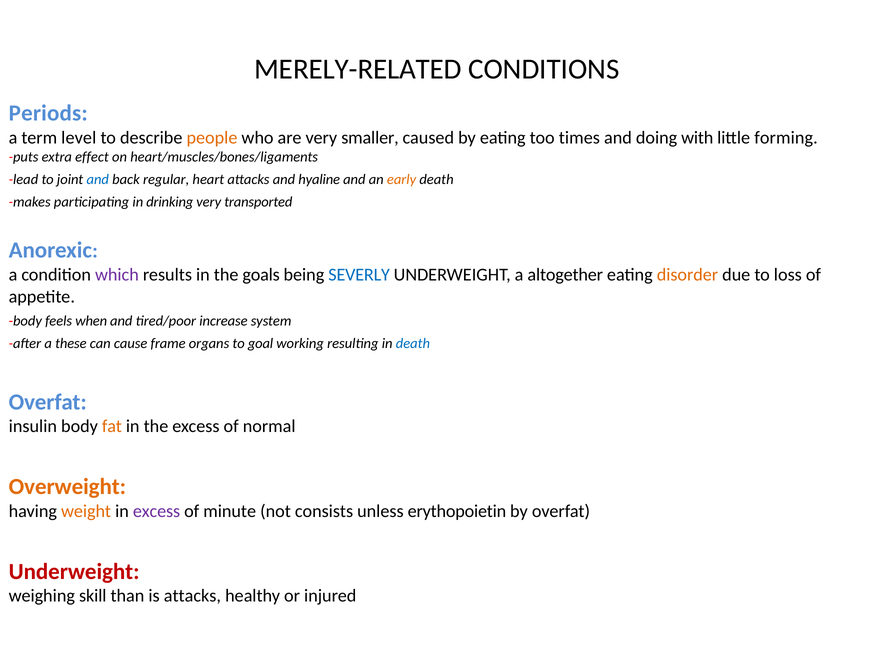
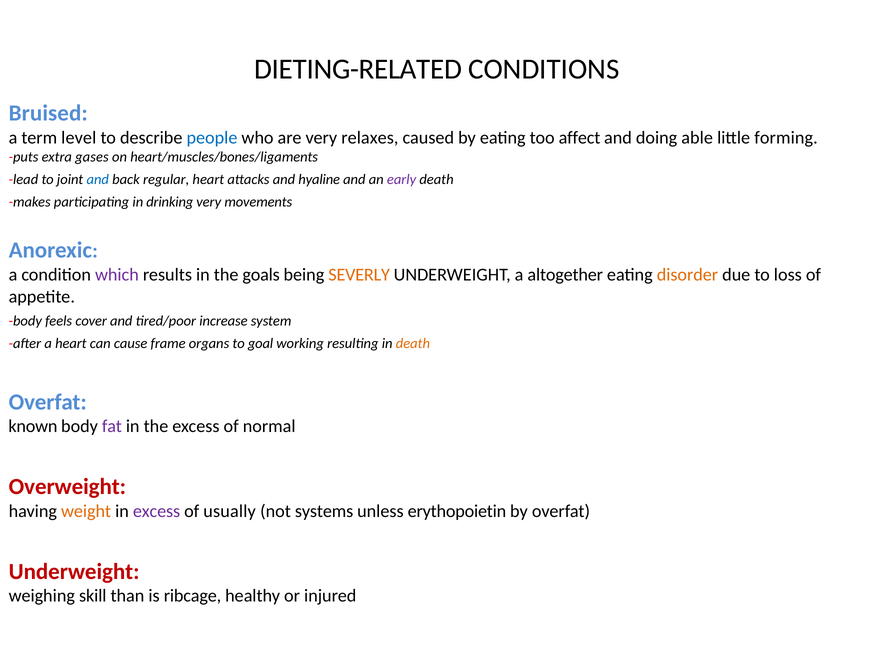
MERELY-RELATED: MERELY-RELATED -> DIETING-RELATED
Periods: Periods -> Bruised
people colour: orange -> blue
smaller: smaller -> relaxes
times: times -> affect
with: with -> able
effect: effect -> gases
early colour: orange -> purple
transported: transported -> movements
SEVERLY colour: blue -> orange
when: when -> cover
a these: these -> heart
death at (413, 343) colour: blue -> orange
insulin: insulin -> known
fat colour: orange -> purple
Overweight colour: orange -> red
minute: minute -> usually
consists: consists -> systems
is attacks: attacks -> ribcage
